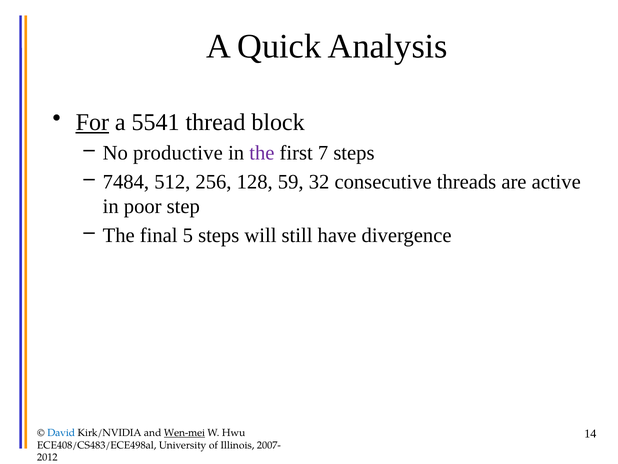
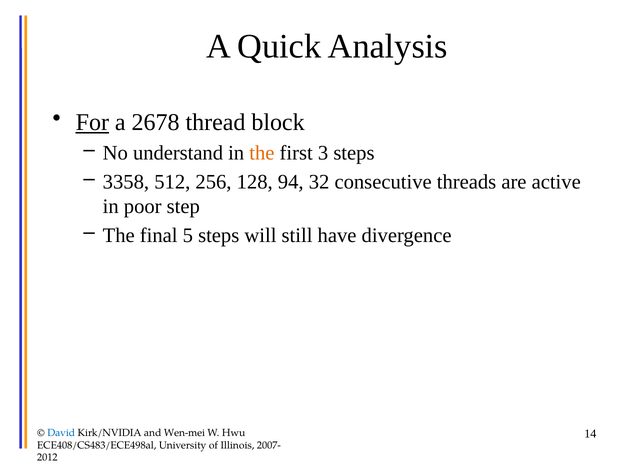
5541: 5541 -> 2678
productive: productive -> understand
the at (262, 153) colour: purple -> orange
7: 7 -> 3
7484: 7484 -> 3358
59: 59 -> 94
Wen-mei underline: present -> none
